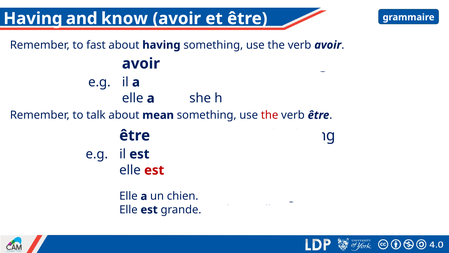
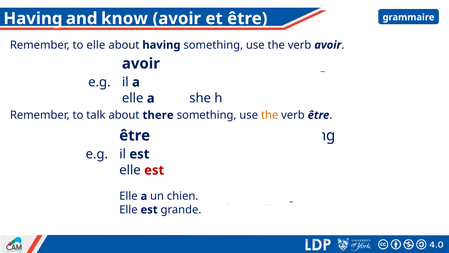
to fast: fast -> elle
mean: mean -> there
the at (270, 115) colour: red -> orange
